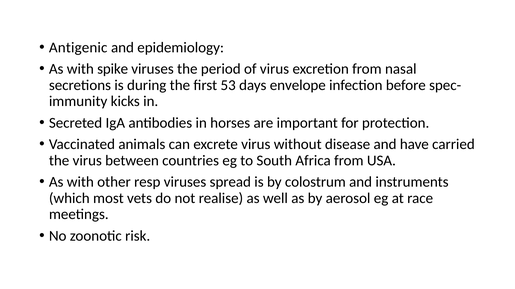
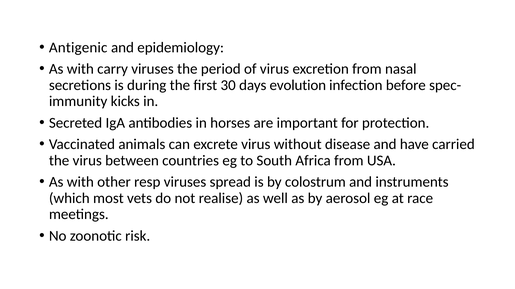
spike: spike -> carry
53: 53 -> 30
envelope: envelope -> evolution
